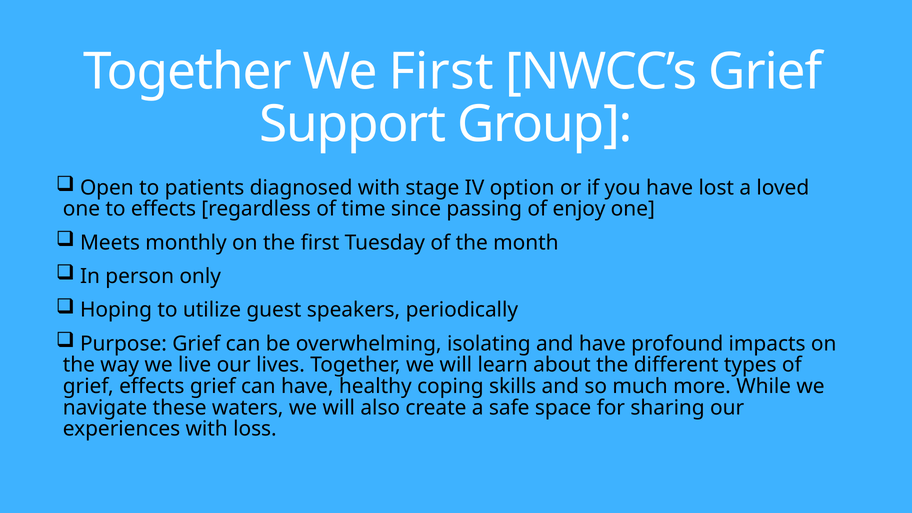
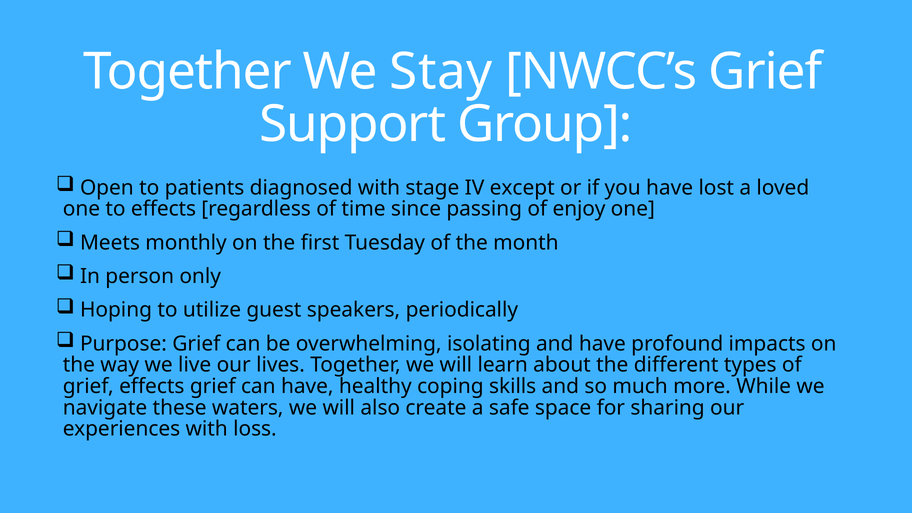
We First: First -> Stay
option: option -> except
